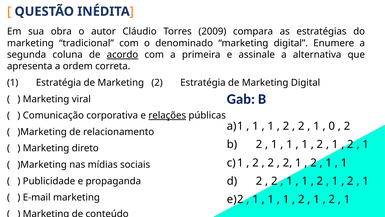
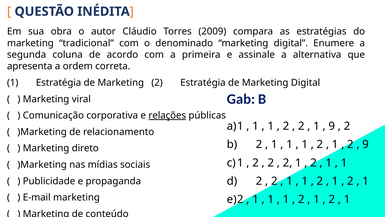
acordo underline: present -> none
0 at (332, 126): 0 -> 9
1 at (366, 144): 1 -> 9
